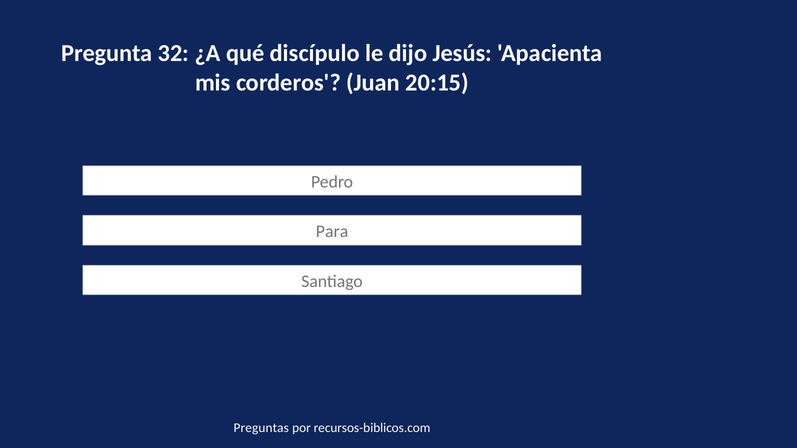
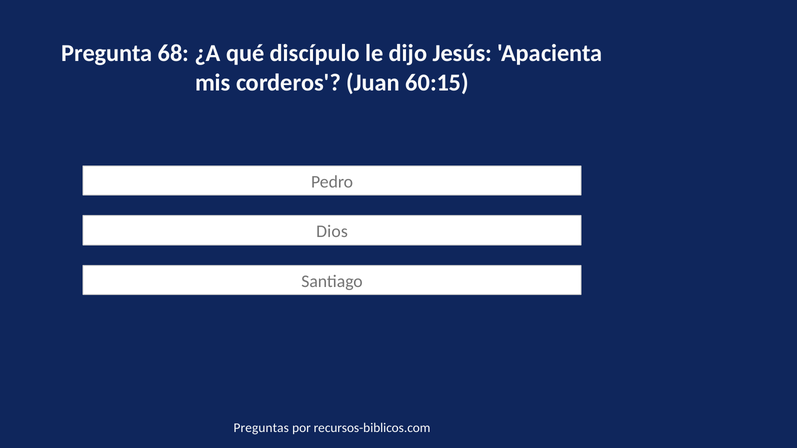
32: 32 -> 68
20:15: 20:15 -> 60:15
Para: Para -> Dios
